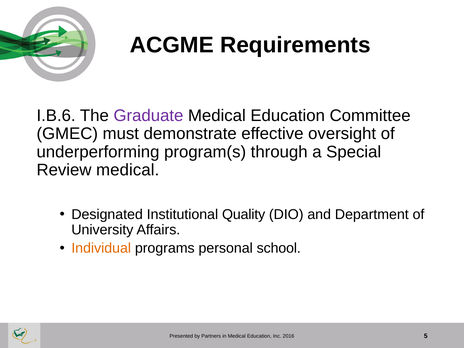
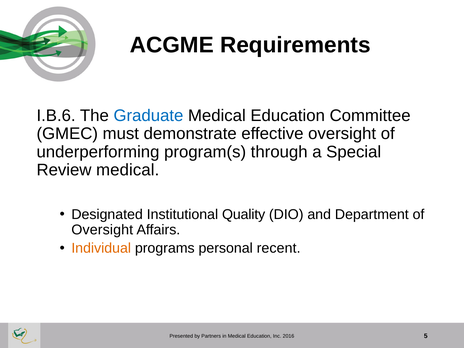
Graduate colour: purple -> blue
University at (102, 230): University -> Oversight
school: school -> recent
